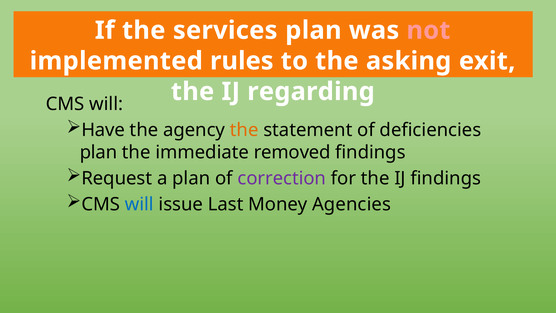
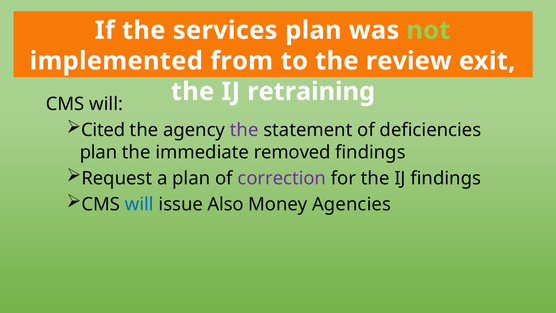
not colour: pink -> light green
rules: rules -> from
asking: asking -> review
regarding: regarding -> retraining
Have: Have -> Cited
the at (244, 130) colour: orange -> purple
Last: Last -> Also
